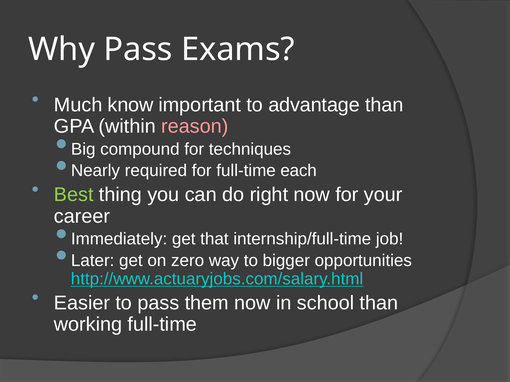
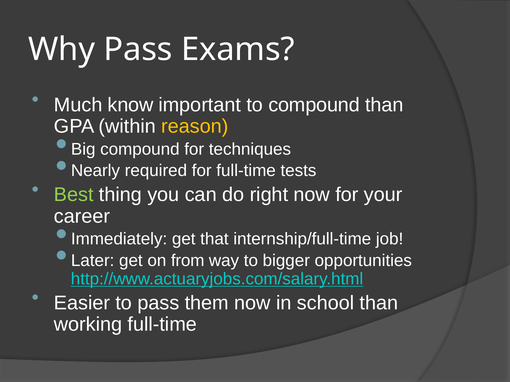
to advantage: advantage -> compound
reason colour: pink -> yellow
each: each -> tests
zero: zero -> from
